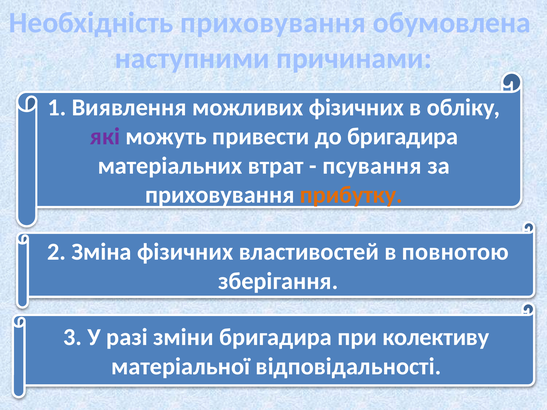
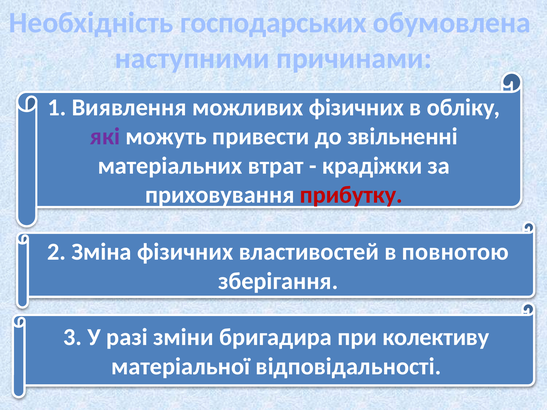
Необхідність приховування: приховування -> господарських
до бригадира: бригадира -> звільненні
псування: псування -> крадіжки
прибутку colour: orange -> red
